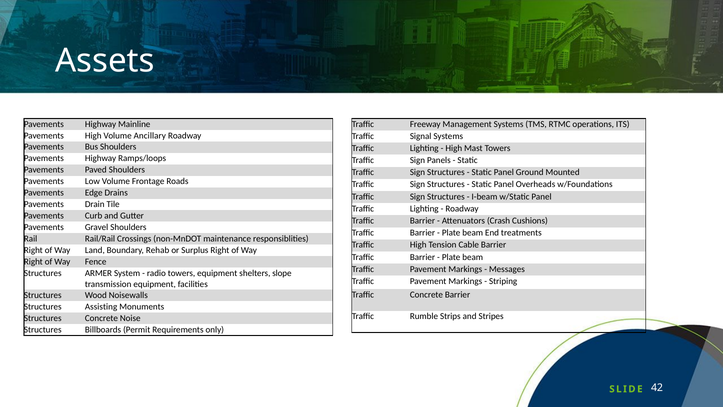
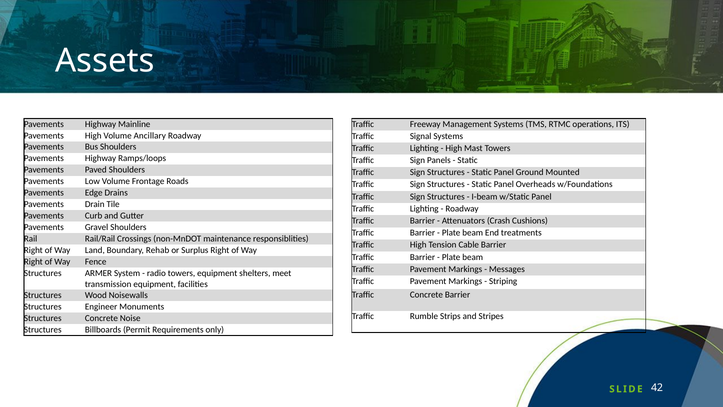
slope: slope -> meet
Assisting: Assisting -> Engineer
